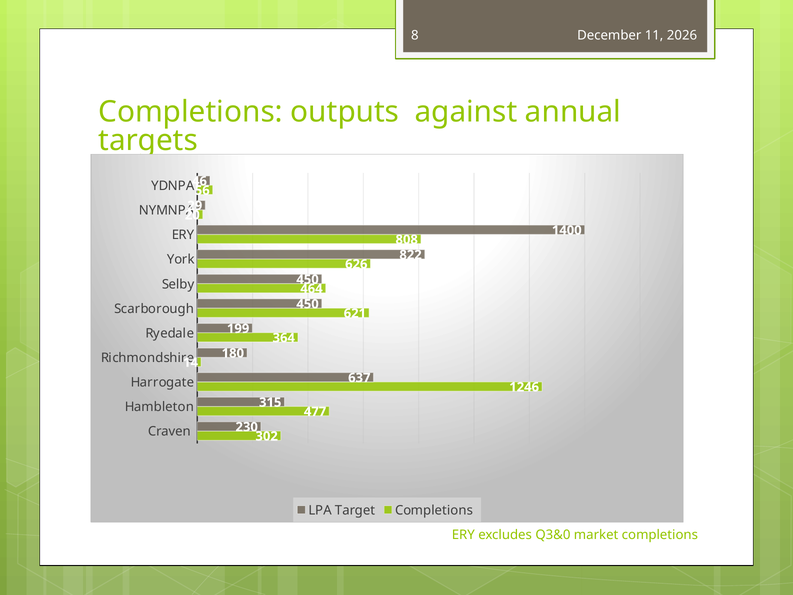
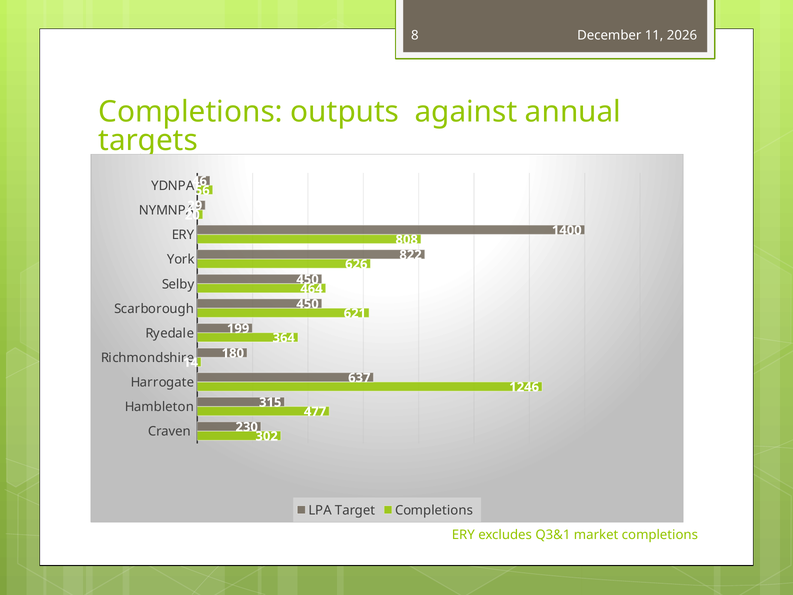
Q3&0: Q3&0 -> Q3&1
